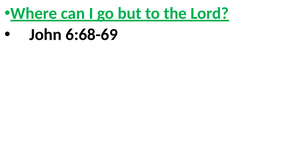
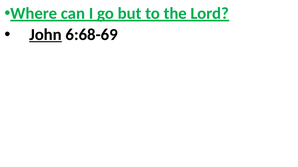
John underline: none -> present
